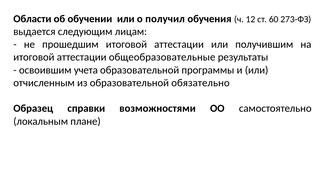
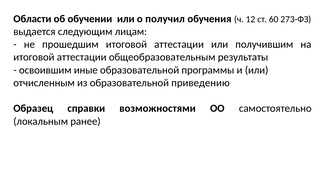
общеобразовательные: общеобразовательные -> общеобразовательным
учета: учета -> иные
обязательно: обязательно -> приведению
плане: плане -> ранее
